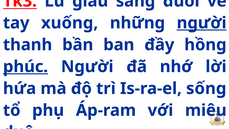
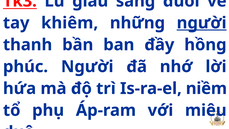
xuống: xuống -> khiêm
phúc underline: present -> none
sống: sống -> niềm
